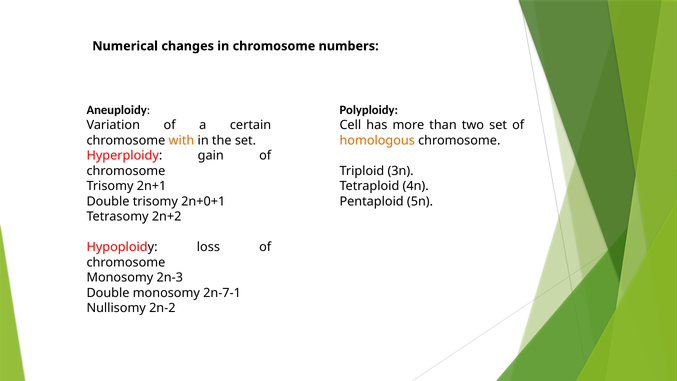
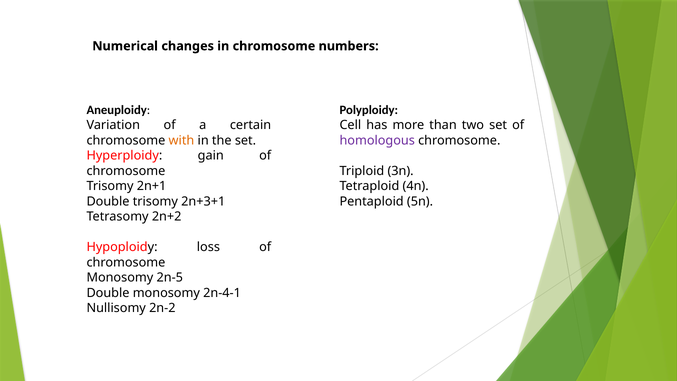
homologous colour: orange -> purple
2n+0+1: 2n+0+1 -> 2n+3+1
2n-3: 2n-3 -> 2n-5
2n-7-1: 2n-7-1 -> 2n-4-1
